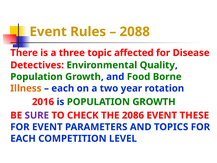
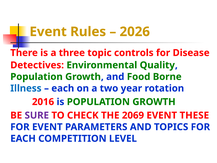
2088: 2088 -> 2026
affected: affected -> controls
Illness colour: orange -> blue
2086: 2086 -> 2069
